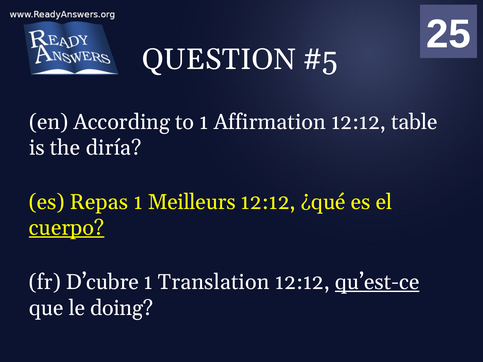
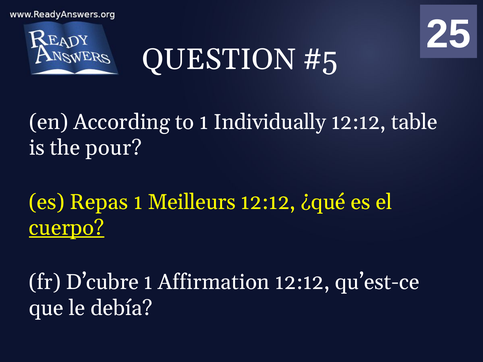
Affirmation: Affirmation -> Individually
diría: diría -> pour
Translation: Translation -> Affirmation
qu’est-ce underline: present -> none
doing: doing -> debía
